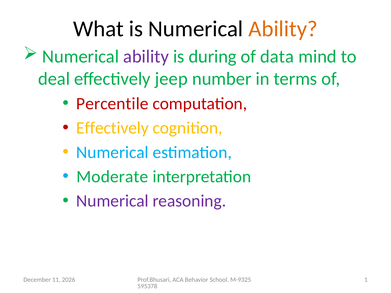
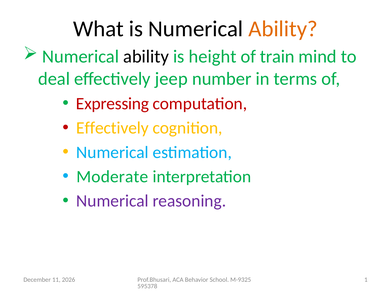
ability at (146, 57) colour: purple -> black
during: during -> height
data: data -> train
Percentile: Percentile -> Expressing
